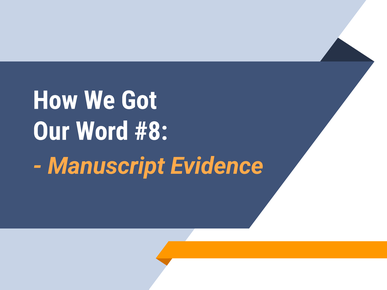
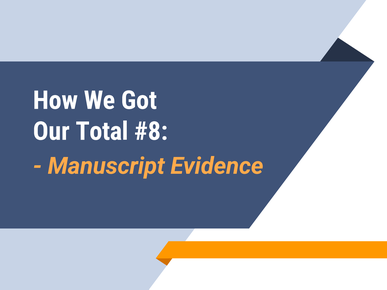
Word: Word -> Total
